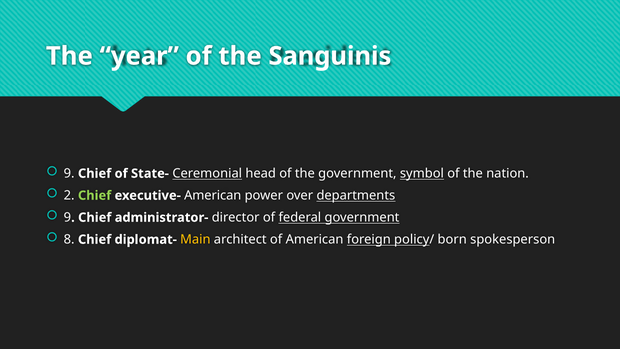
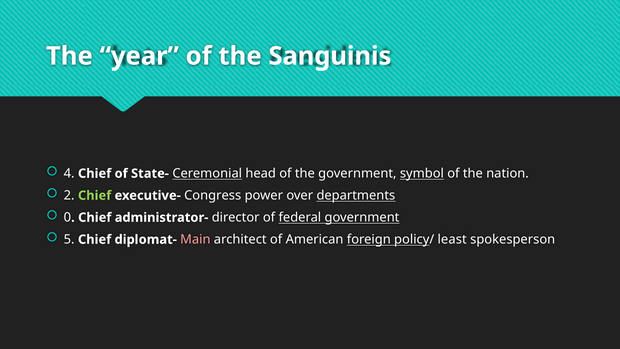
9 at (69, 173): 9 -> 4
executive- American: American -> Congress
9 at (67, 217): 9 -> 0
8: 8 -> 5
Main colour: yellow -> pink
born: born -> least
